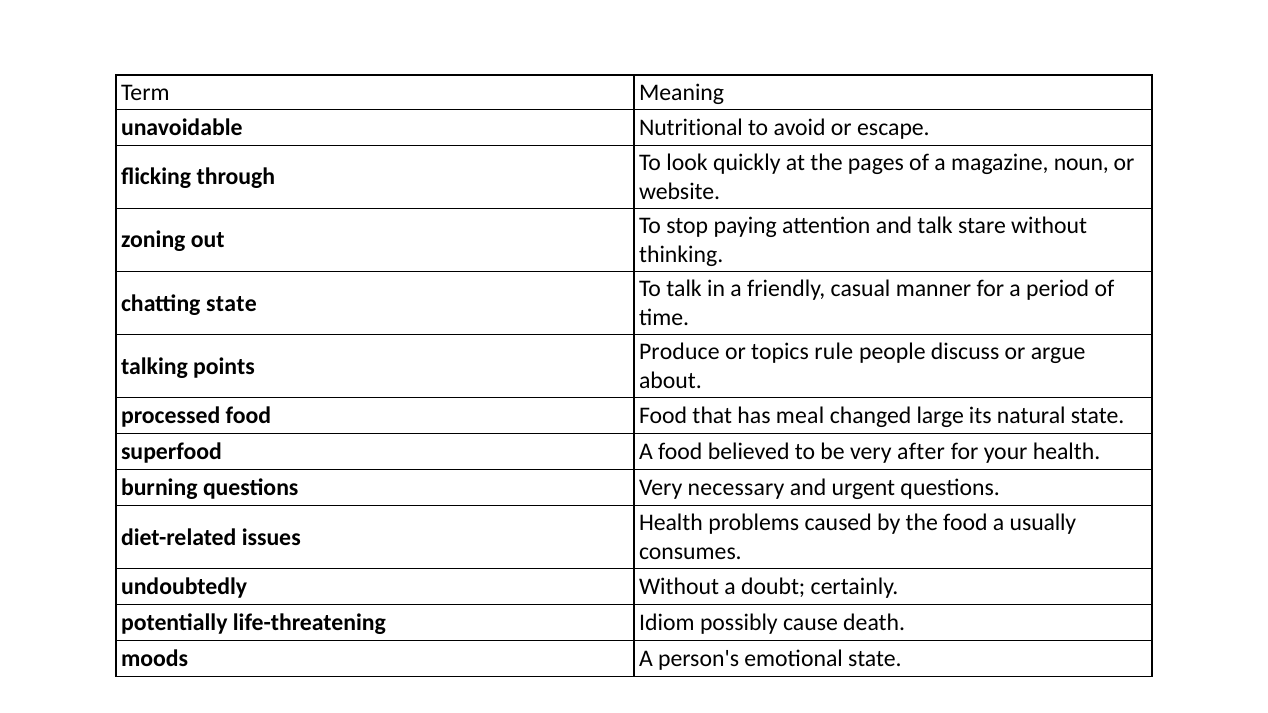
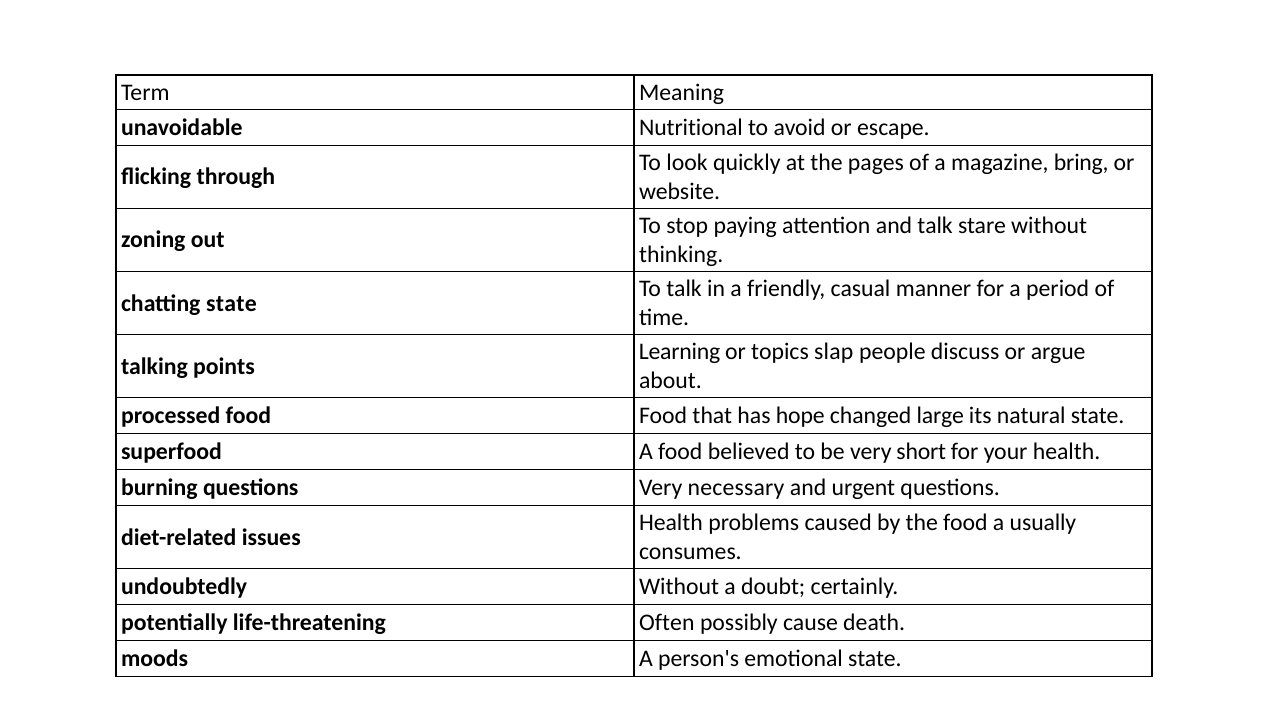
noun: noun -> bring
Produce: Produce -> Learning
rule: rule -> slap
meal: meal -> hope
after: after -> short
Idiom: Idiom -> Often
